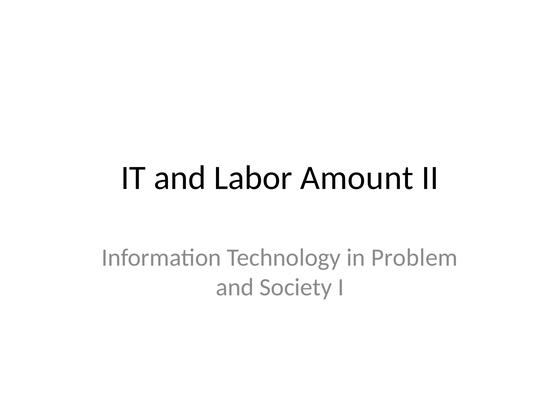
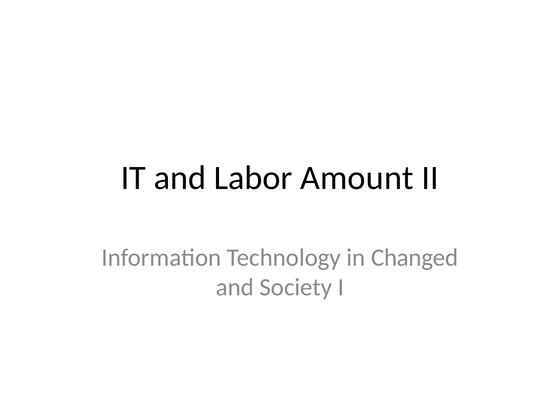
Problem: Problem -> Changed
